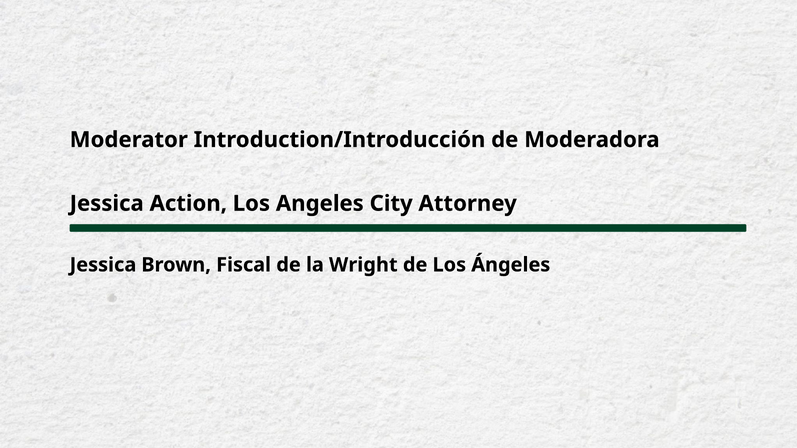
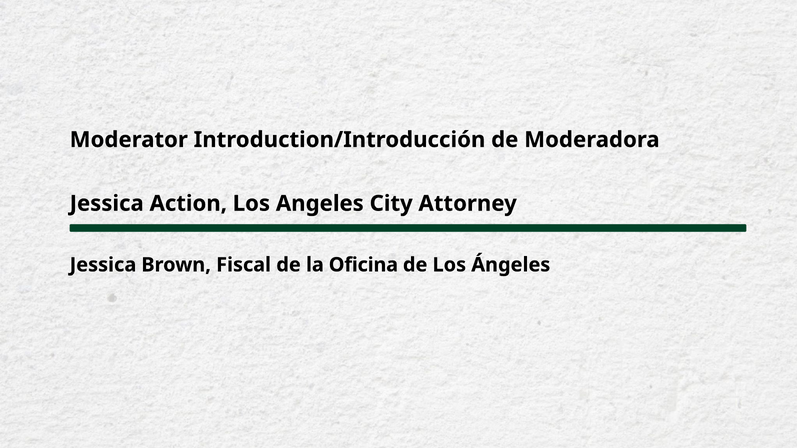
Wright: Wright -> Oficina
